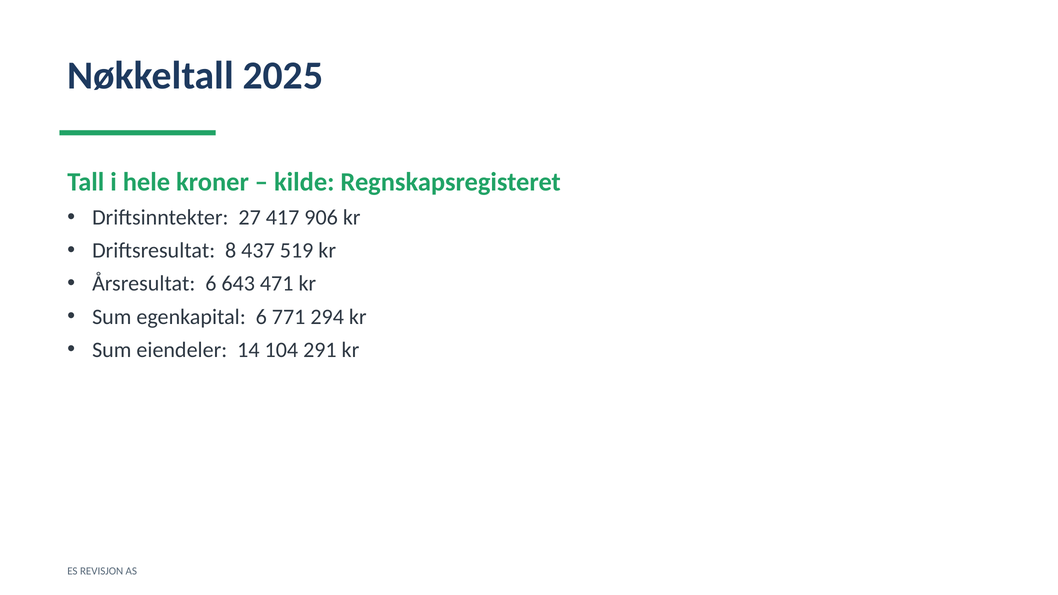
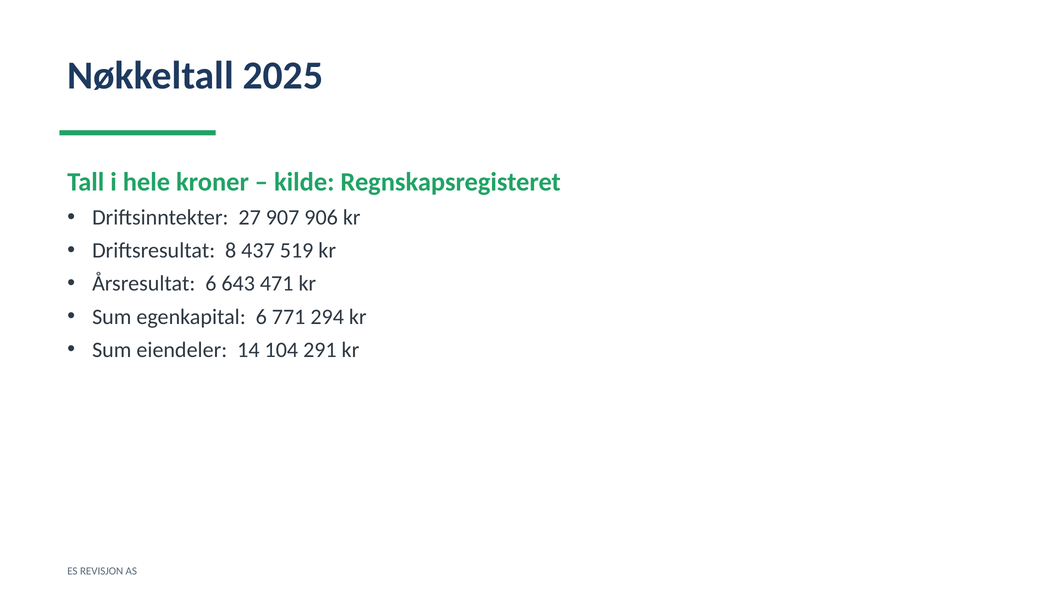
417: 417 -> 907
